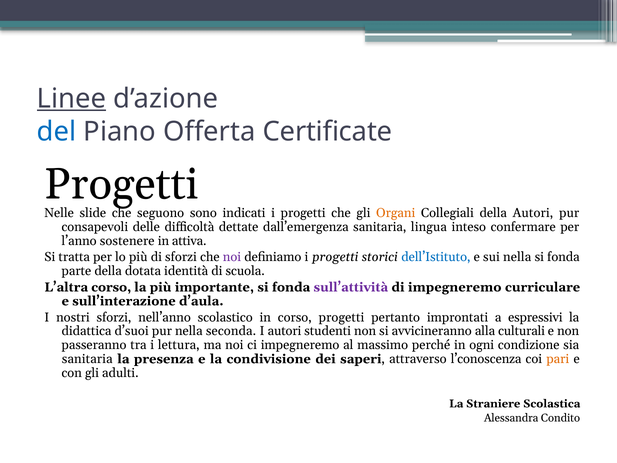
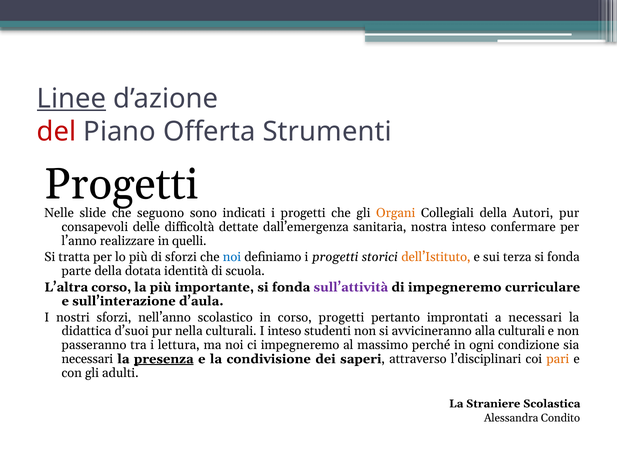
del colour: blue -> red
Certificate: Certificate -> Strumenti
lingua: lingua -> nostra
sostenere: sostenere -> realizzare
attiva: attiva -> quelli
noi at (232, 257) colour: purple -> blue
dell’Istituto colour: blue -> orange
sui nella: nella -> terza
a espressivi: espressivi -> necessari
nella seconda: seconda -> culturali
I autori: autori -> inteso
sanitaria at (87, 359): sanitaria -> necessari
presenza underline: none -> present
l’conoscenza: l’conoscenza -> l’disciplinari
